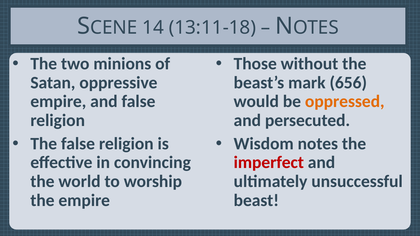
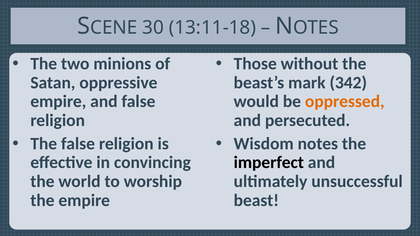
14: 14 -> 30
656: 656 -> 342
imperfect colour: red -> black
